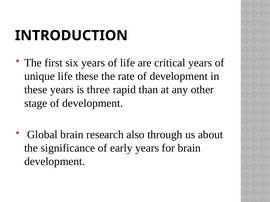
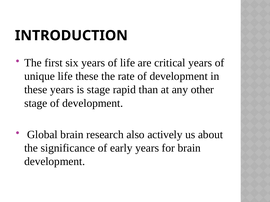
is three: three -> stage
through: through -> actively
